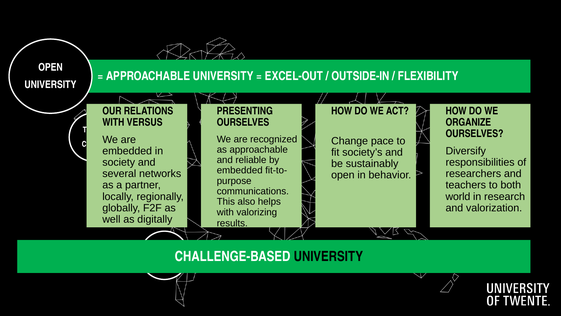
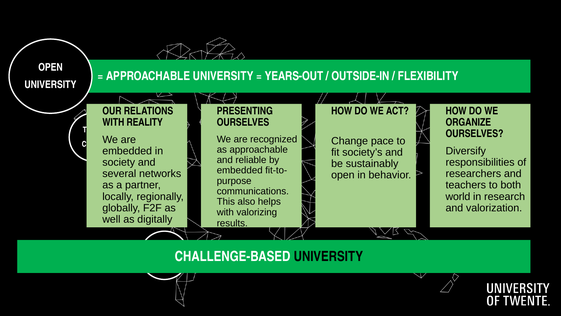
EXCEL-OUT: EXCEL-OUT -> YEARS-OUT
VERSUS: VERSUS -> REALITY
